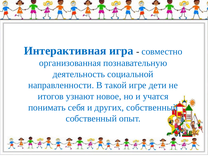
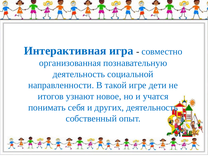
других собственный: собственный -> деятельность
